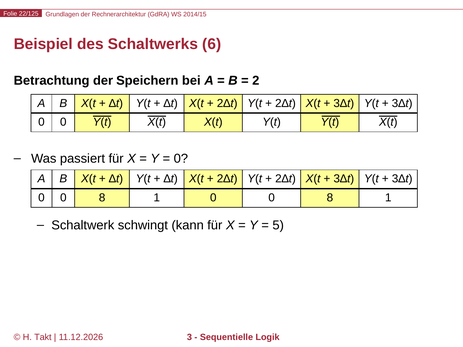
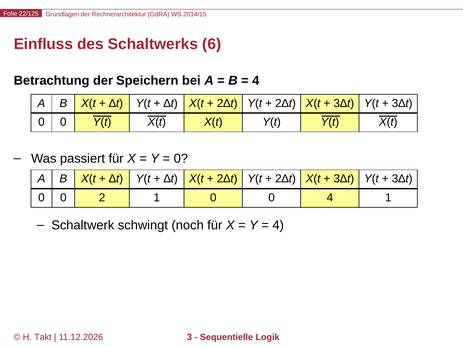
Beispiel: Beispiel -> Einfluss
2 at (256, 81): 2 -> 4
8 at (102, 198): 8 -> 2
1 0 0 8: 8 -> 4
kann: kann -> noch
5 at (278, 225): 5 -> 4
